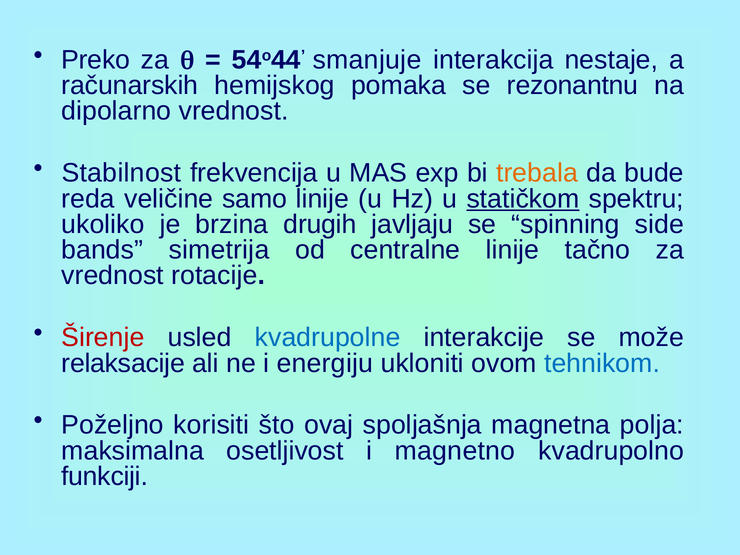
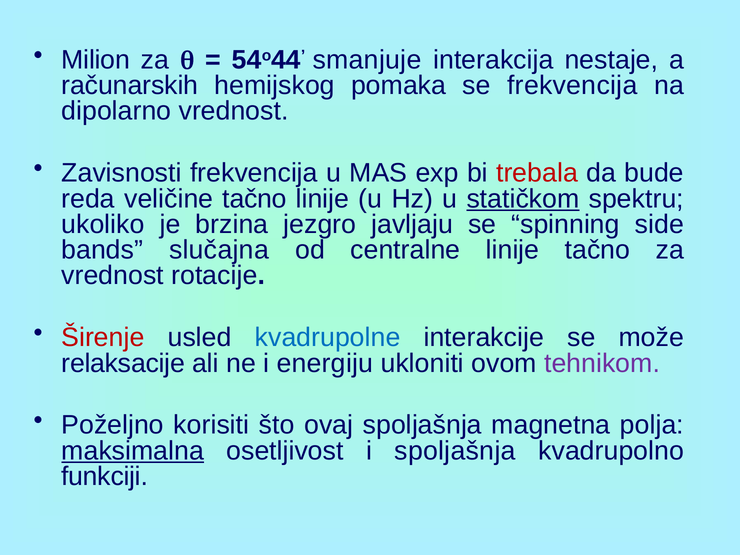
Preko: Preko -> Milion
se rezonantnu: rezonantnu -> frekvencija
Stabilnost: Stabilnost -> Zavisnosti
trebala colour: orange -> red
veličine samo: samo -> tačno
drugih: drugih -> jezgro
simetrija: simetrija -> slučajna
tehnikom colour: blue -> purple
maksimalna underline: none -> present
i magnetno: magnetno -> spoljašnja
